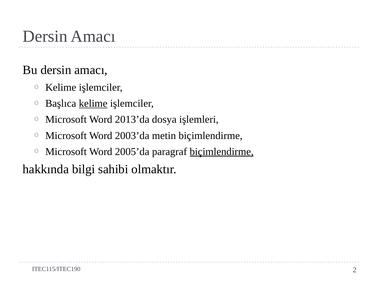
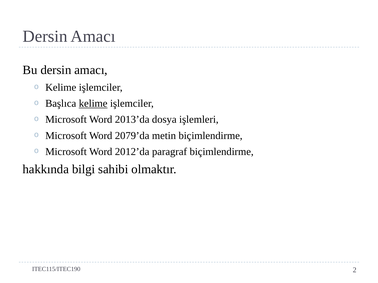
2003’da: 2003’da -> 2079’da
2005’da: 2005’da -> 2012’da
biçimlendirme at (222, 152) underline: present -> none
